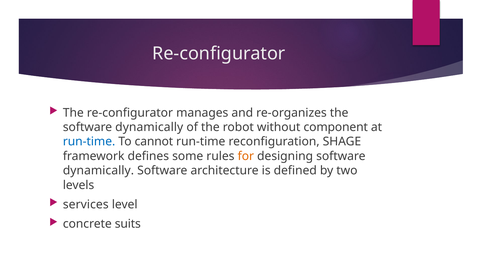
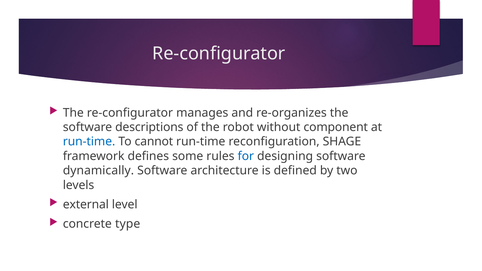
dynamically at (149, 127): dynamically -> descriptions
for colour: orange -> blue
services: services -> external
suits: suits -> type
